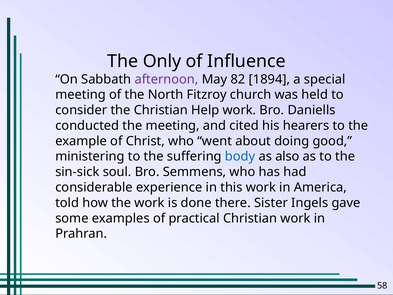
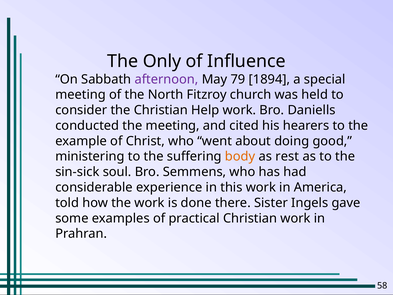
82: 82 -> 79
body colour: blue -> orange
also: also -> rest
